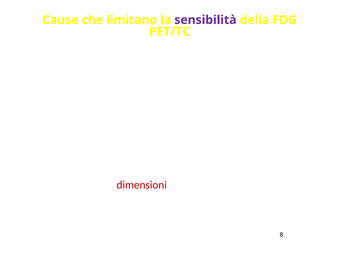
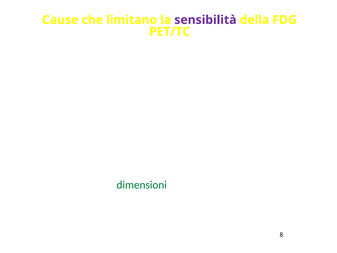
dimensioni at (142, 185) colour: red -> green
